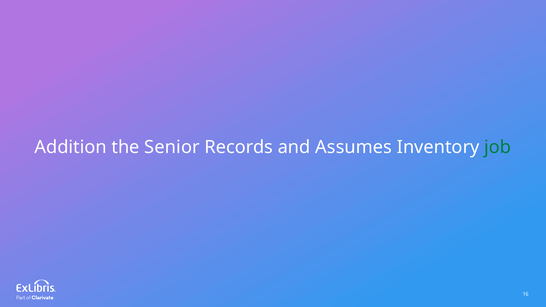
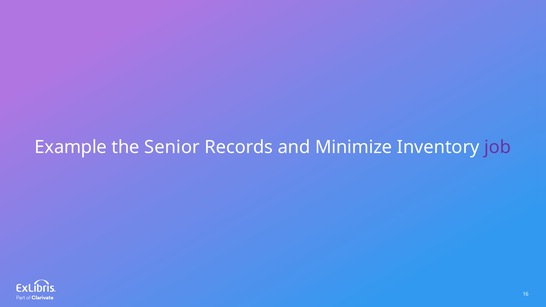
Addition: Addition -> Example
Assumes: Assumes -> Minimize
job colour: green -> purple
